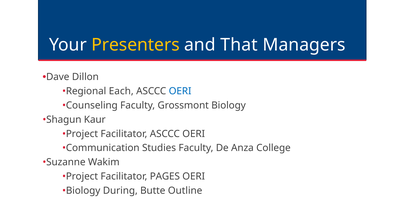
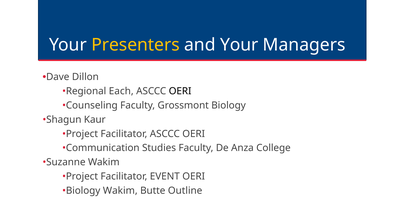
and That: That -> Your
OERI at (180, 91) colour: blue -> black
PAGES: PAGES -> EVENT
Biology During: During -> Wakim
